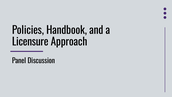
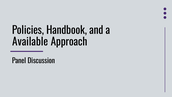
Licensure: Licensure -> Available
